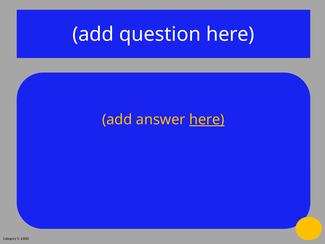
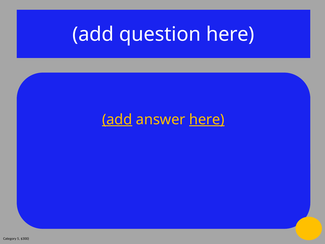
add at (117, 119) underline: none -> present
